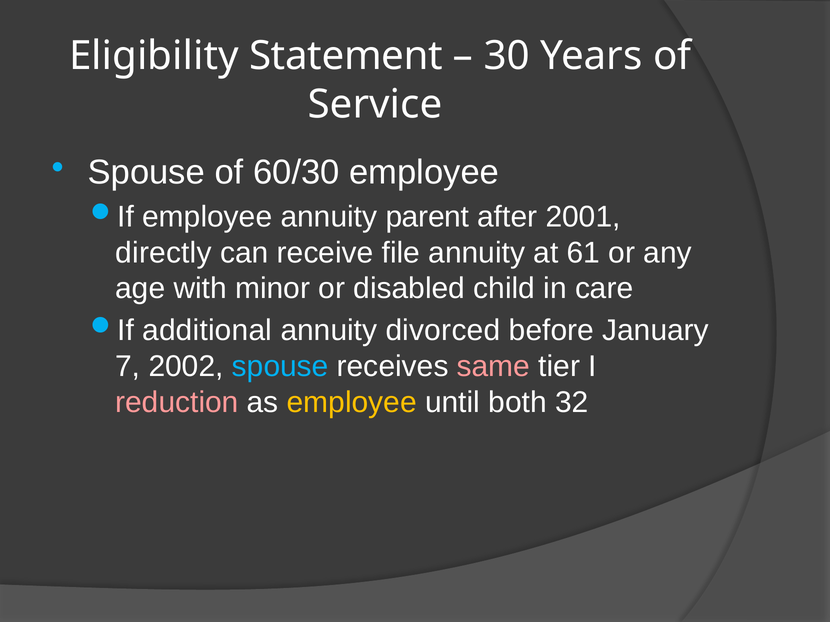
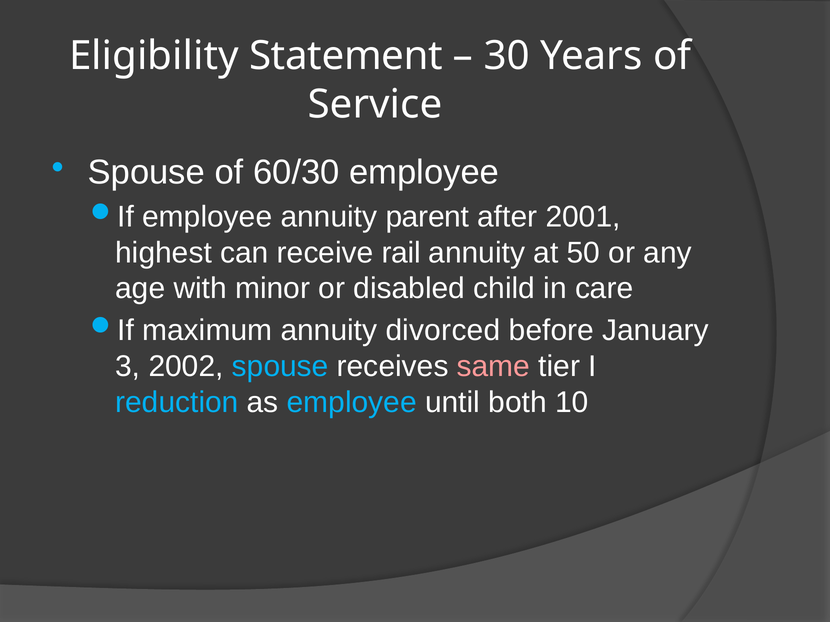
directly: directly -> highest
file: file -> rail
61: 61 -> 50
additional: additional -> maximum
7: 7 -> 3
reduction colour: pink -> light blue
employee at (352, 403) colour: yellow -> light blue
32: 32 -> 10
